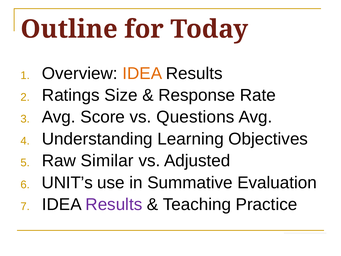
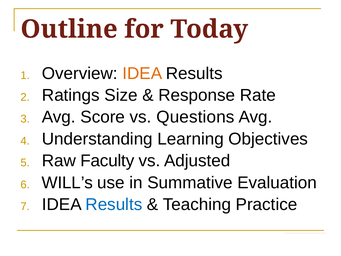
Similar: Similar -> Faculty
UNIT’s: UNIT’s -> WILL’s
Results at (114, 204) colour: purple -> blue
